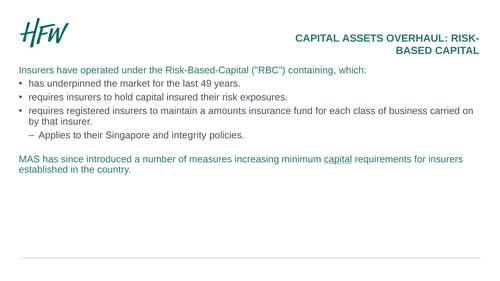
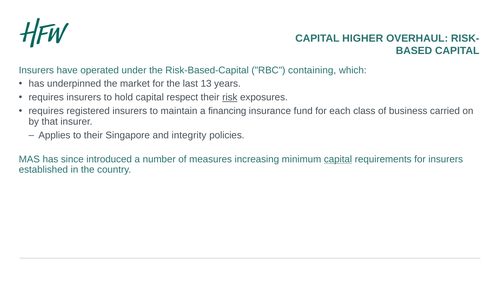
ASSETS: ASSETS -> HIGHER
49: 49 -> 13
insured: insured -> respect
risk underline: none -> present
amounts: amounts -> financing
